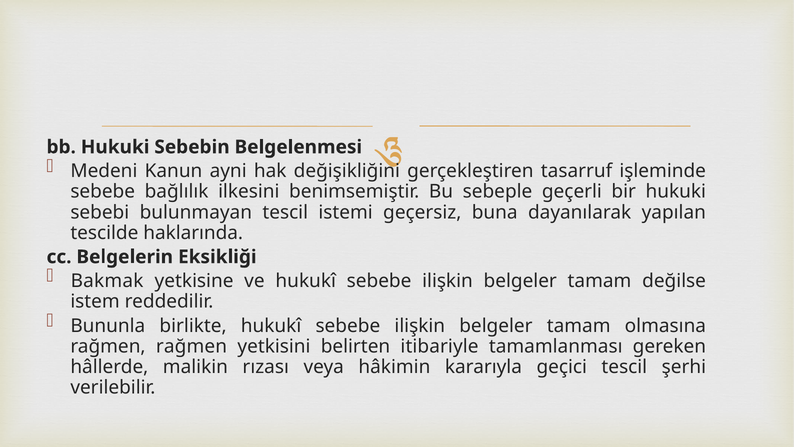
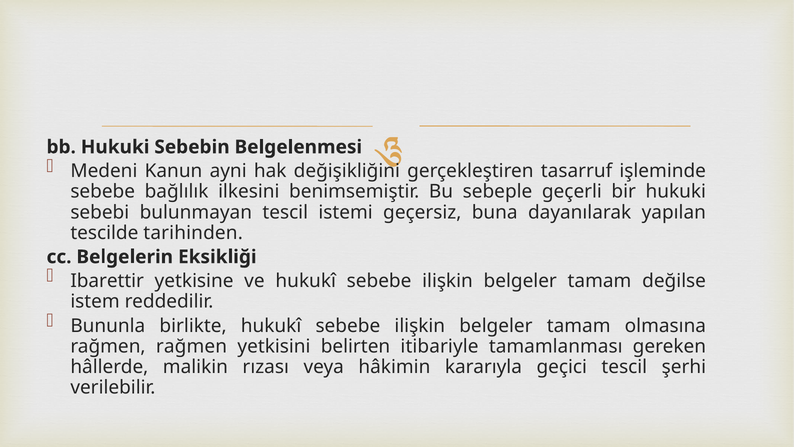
haklarında: haklarında -> tarihinden
Bakmak: Bakmak -> Ibarettir
